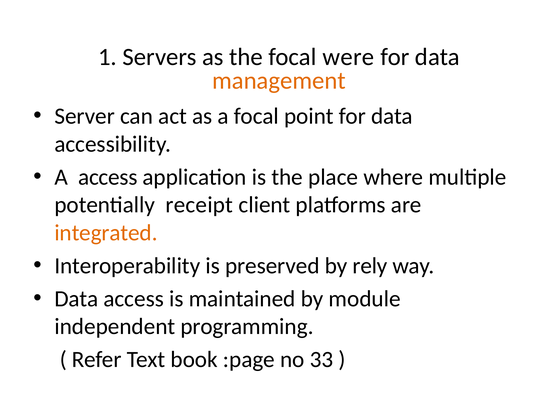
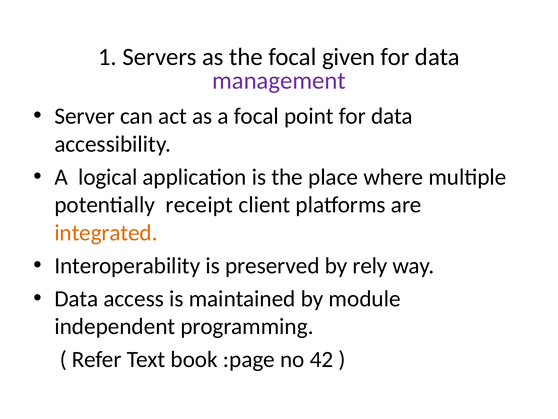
were: were -> given
management colour: orange -> purple
A access: access -> logical
33: 33 -> 42
